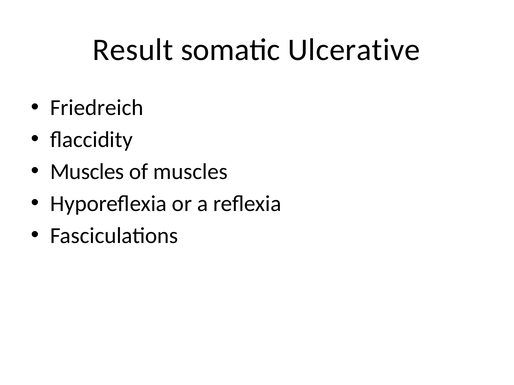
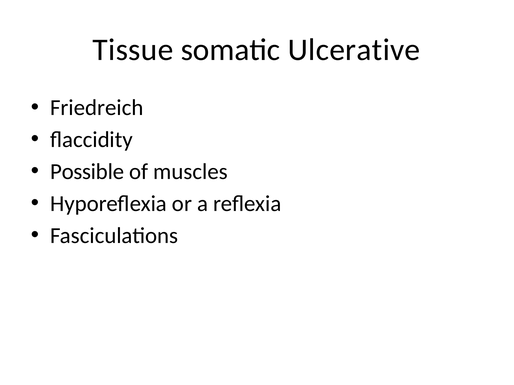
Result: Result -> Tissue
Muscles at (87, 172): Muscles -> Possible
